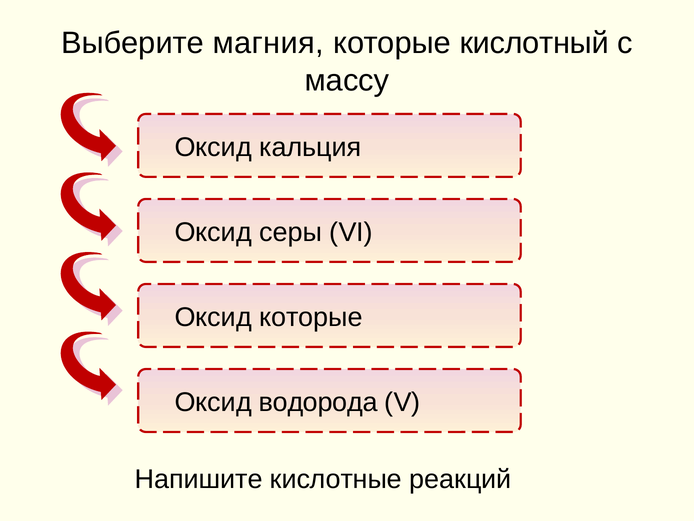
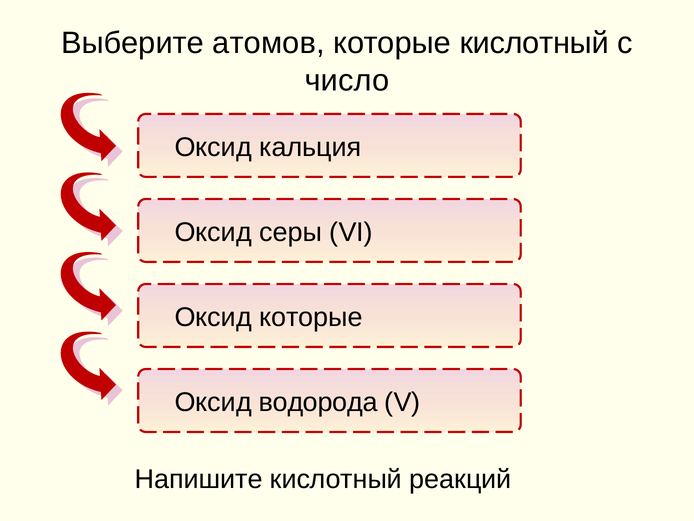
магния: магния -> атомов
массу: массу -> число
Напишите кислотные: кислотные -> кислотный
